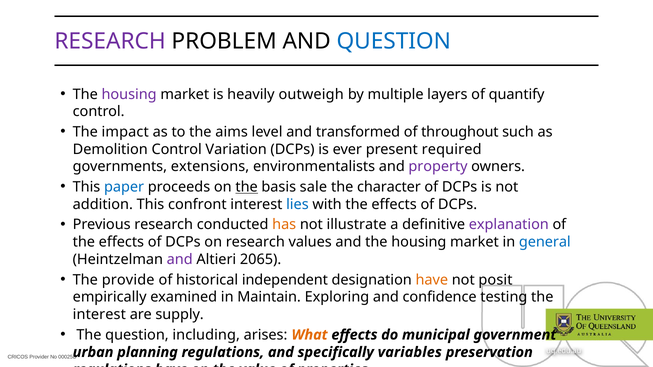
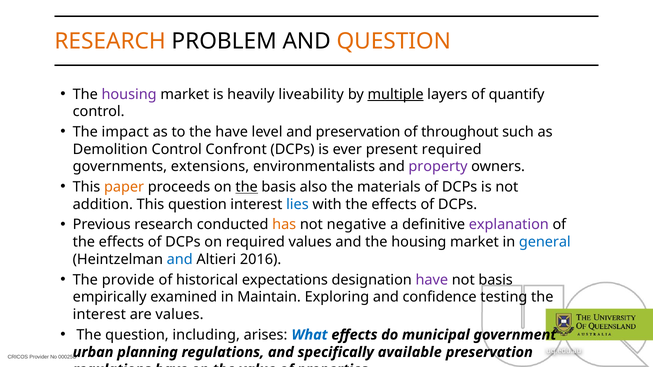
RESEARCH at (110, 41) colour: purple -> orange
QUESTION at (394, 41) colour: blue -> orange
outweigh: outweigh -> liveability
multiple underline: none -> present
the aims: aims -> have
and transformed: transformed -> preservation
Variation: Variation -> Confront
paper colour: blue -> orange
sale: sale -> also
character: character -> materials
This confront: confront -> question
illustrate: illustrate -> negative
on research: research -> required
and at (180, 260) colour: purple -> blue
2065: 2065 -> 2016
independent: independent -> expectations
have at (432, 280) colour: orange -> purple
not posit: posit -> basis
are supply: supply -> values
What colour: orange -> blue
variables: variables -> available
